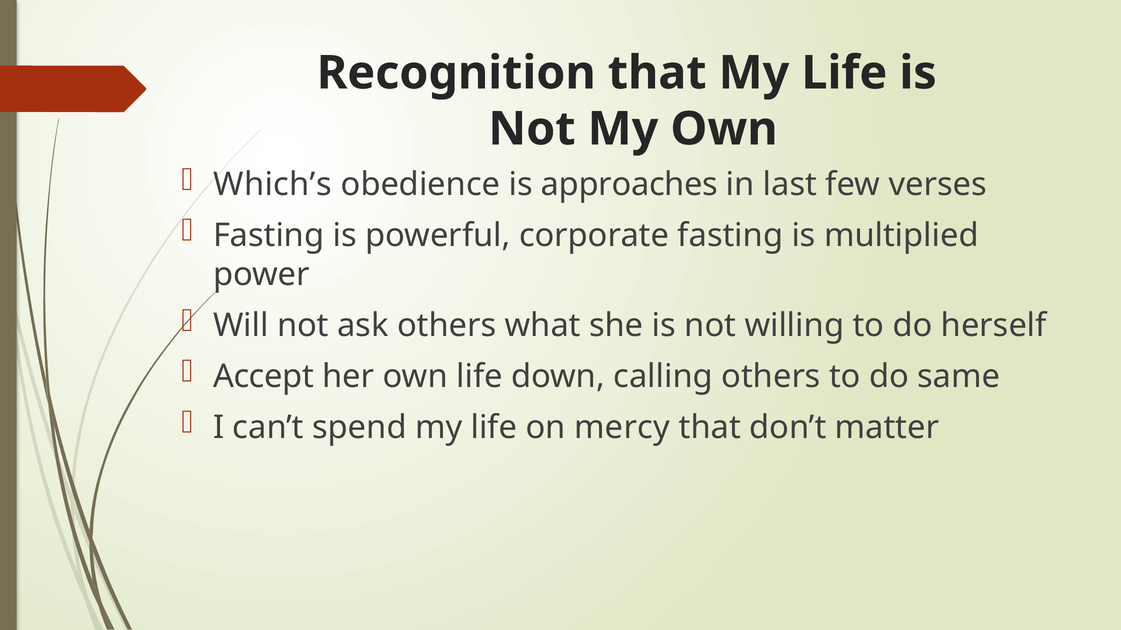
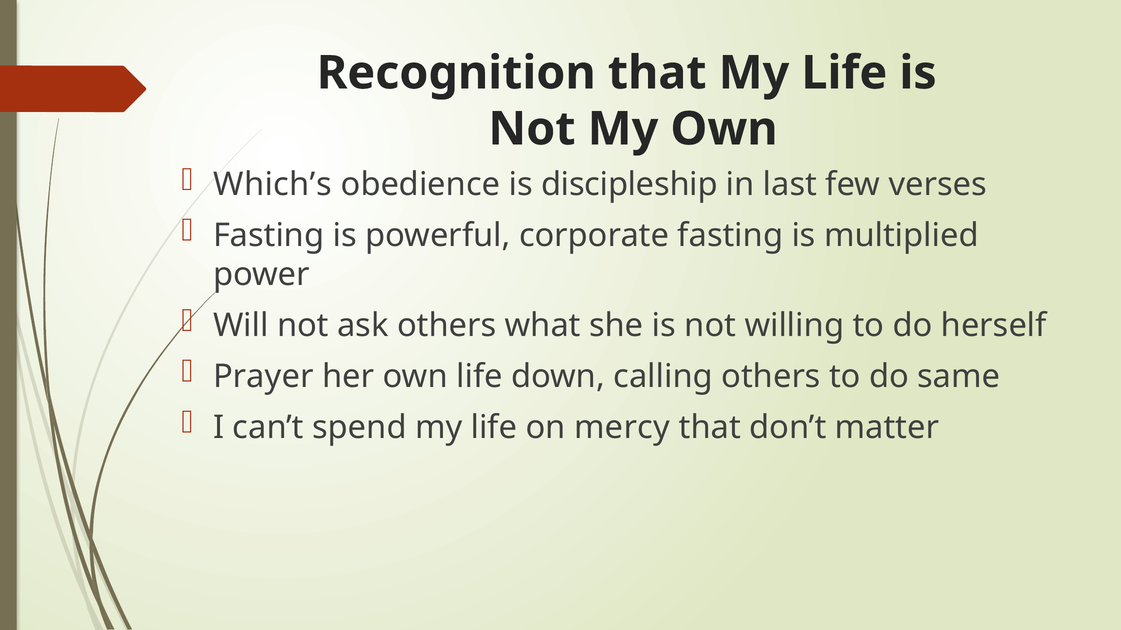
approaches: approaches -> discipleship
Accept: Accept -> Prayer
